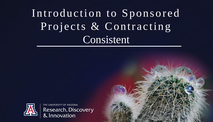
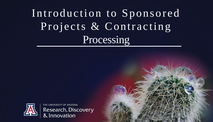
Consistent: Consistent -> Processing
